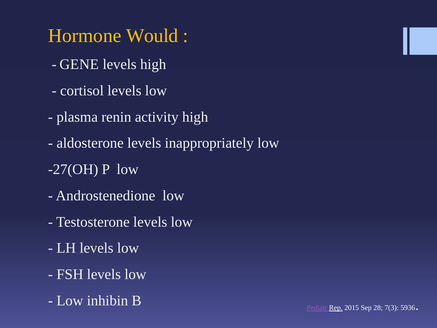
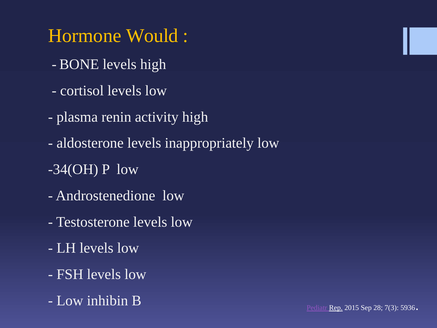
GENE: GENE -> BONE
-27(OH: -27(OH -> -34(OH
